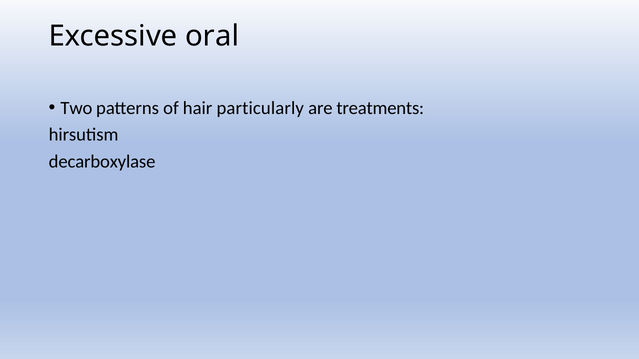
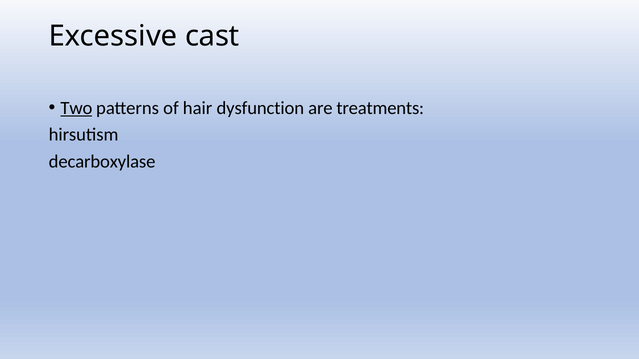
oral: oral -> cast
Two underline: none -> present
particularly: particularly -> dysfunction
